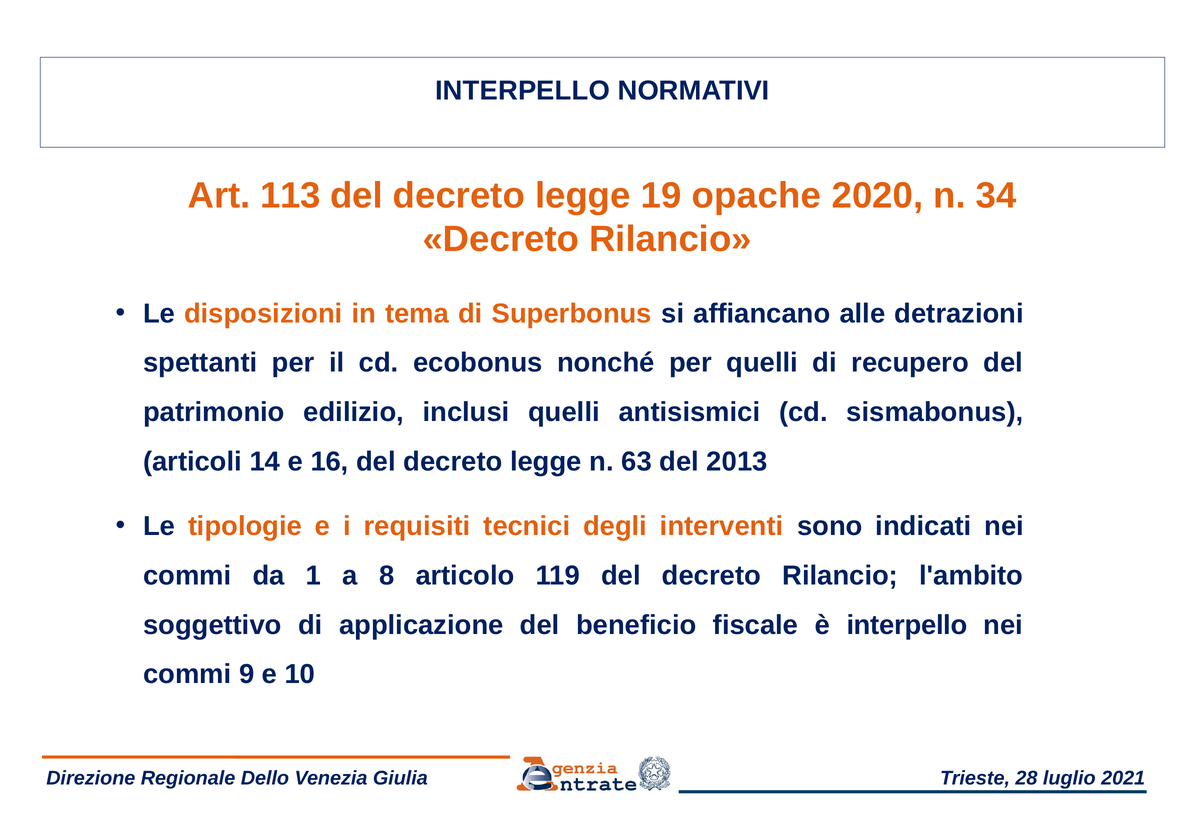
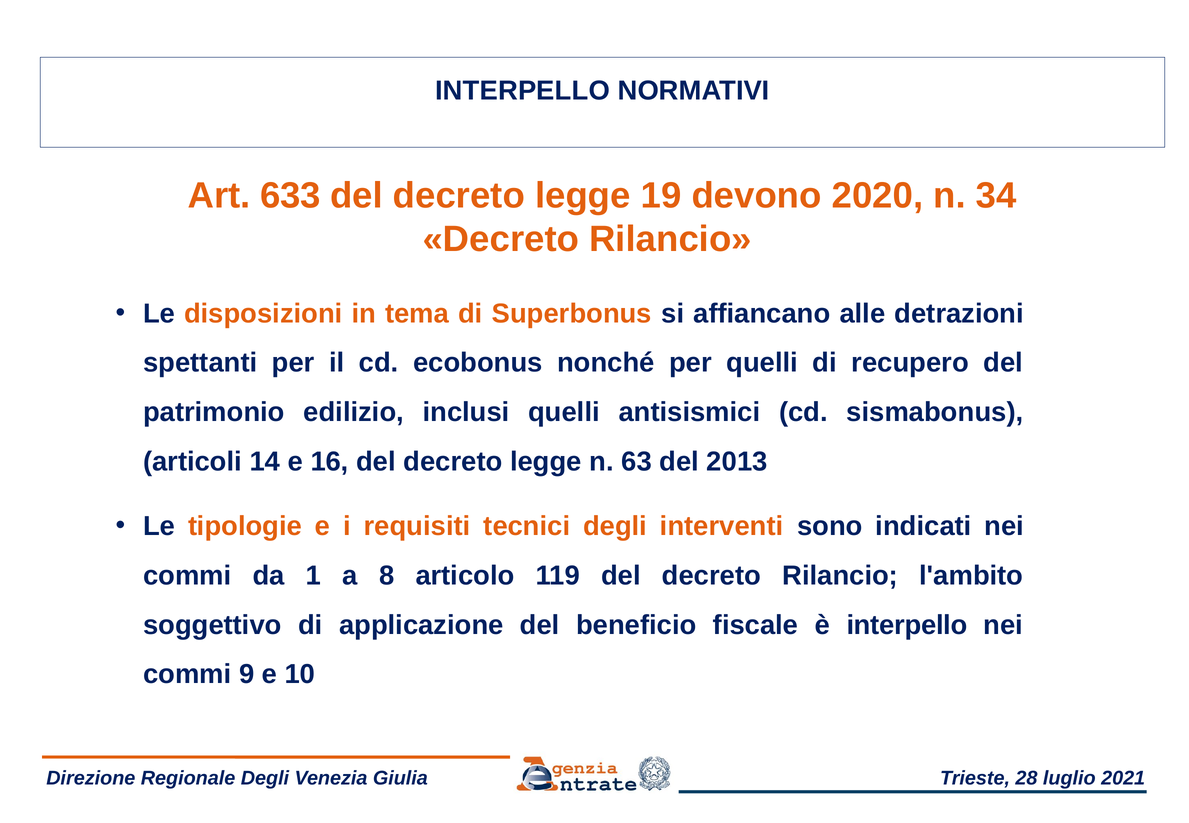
113: 113 -> 633
opache: opache -> devono
Regionale Dello: Dello -> Degli
